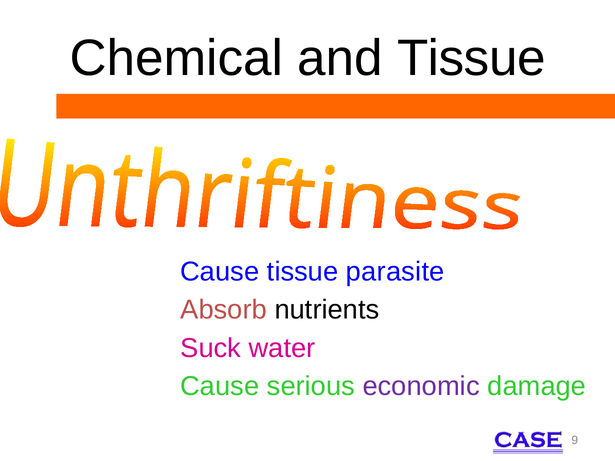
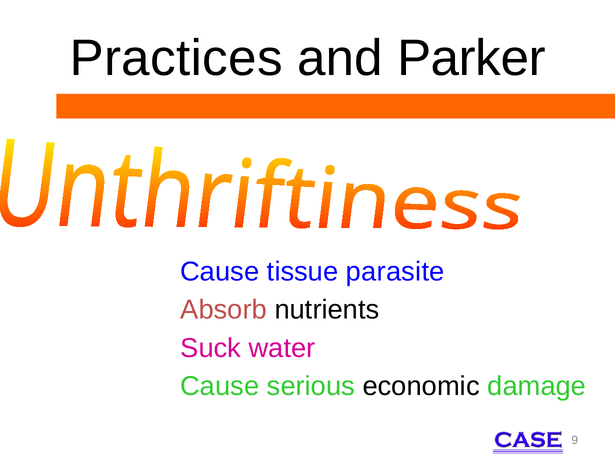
Chemical: Chemical -> Practices
and Tissue: Tissue -> Parker
economic colour: purple -> black
